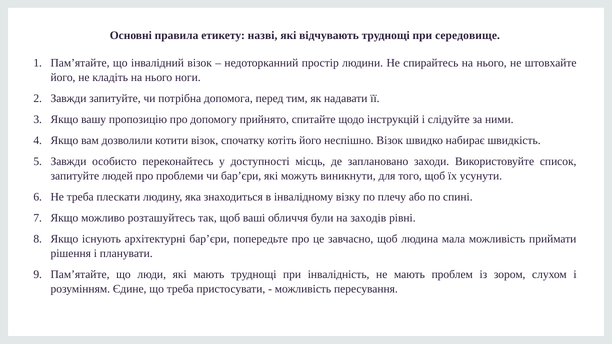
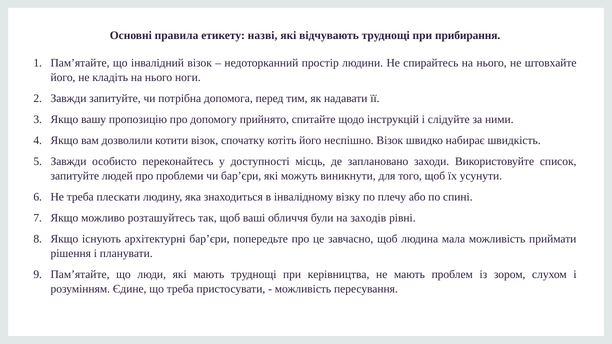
середовище: середовище -> прибирання
інвалідність: інвалідність -> керівництва
